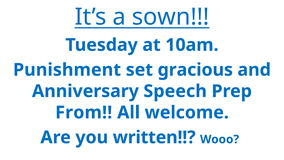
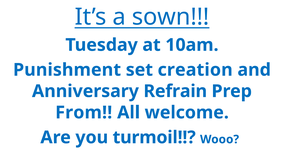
gracious: gracious -> creation
Speech: Speech -> Refrain
written: written -> turmoil
